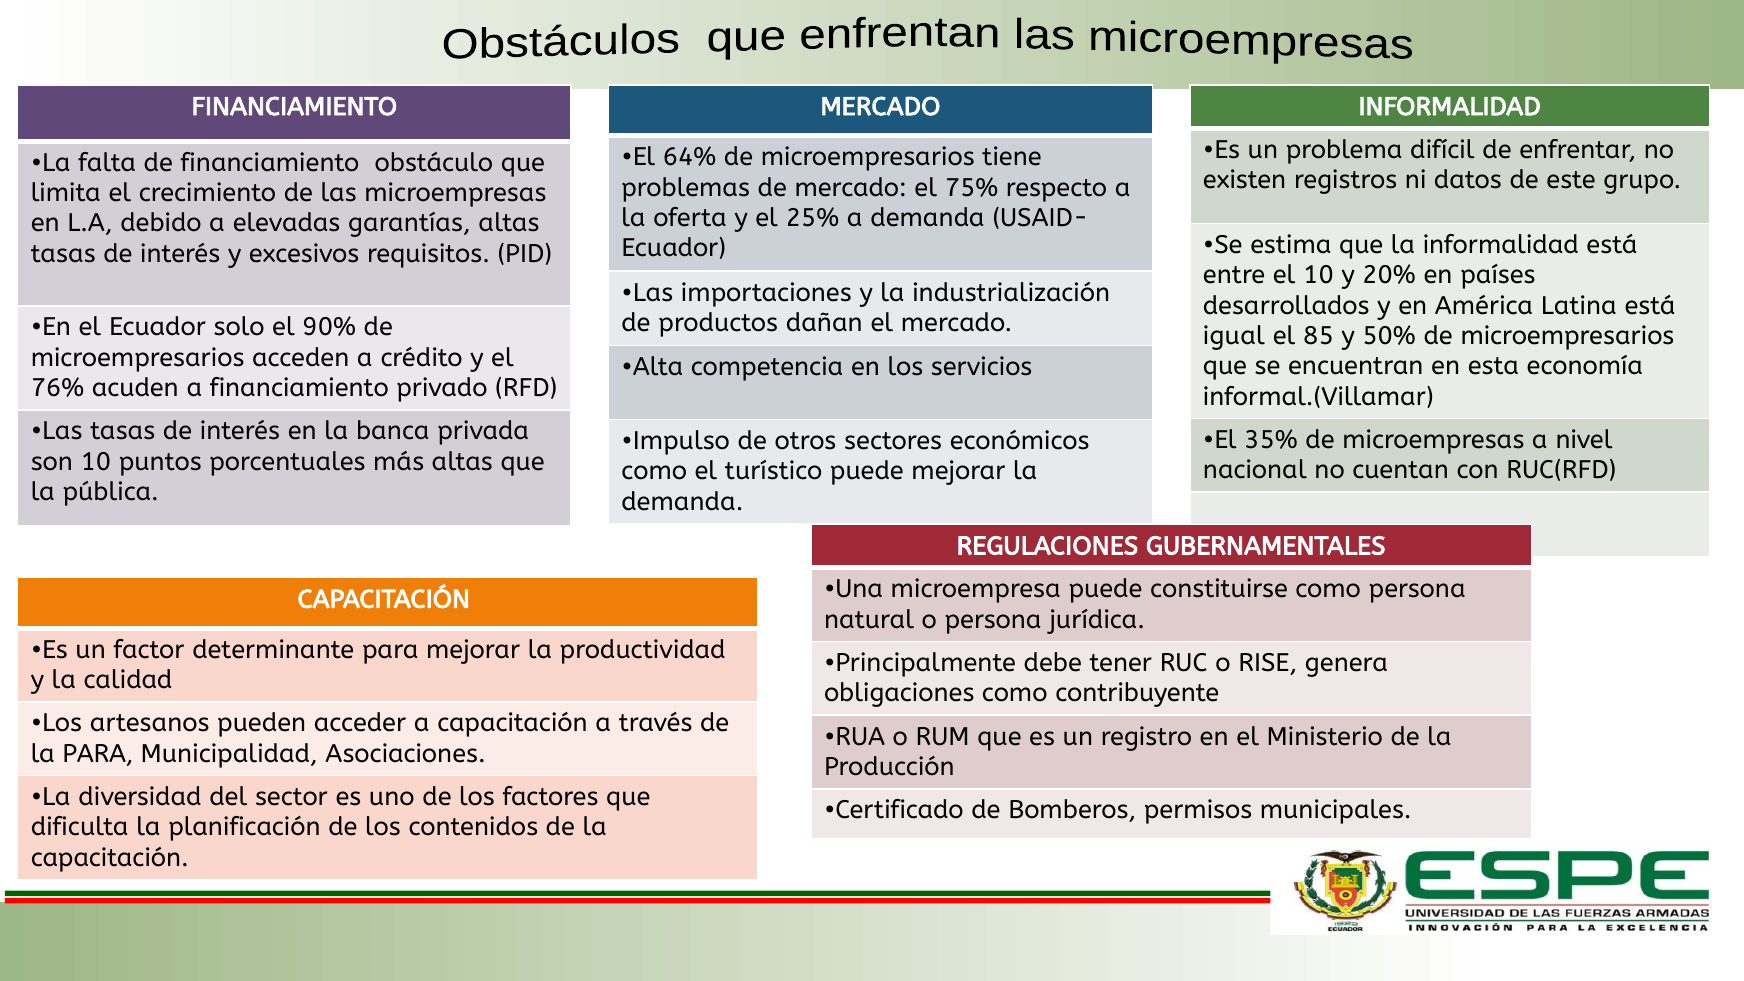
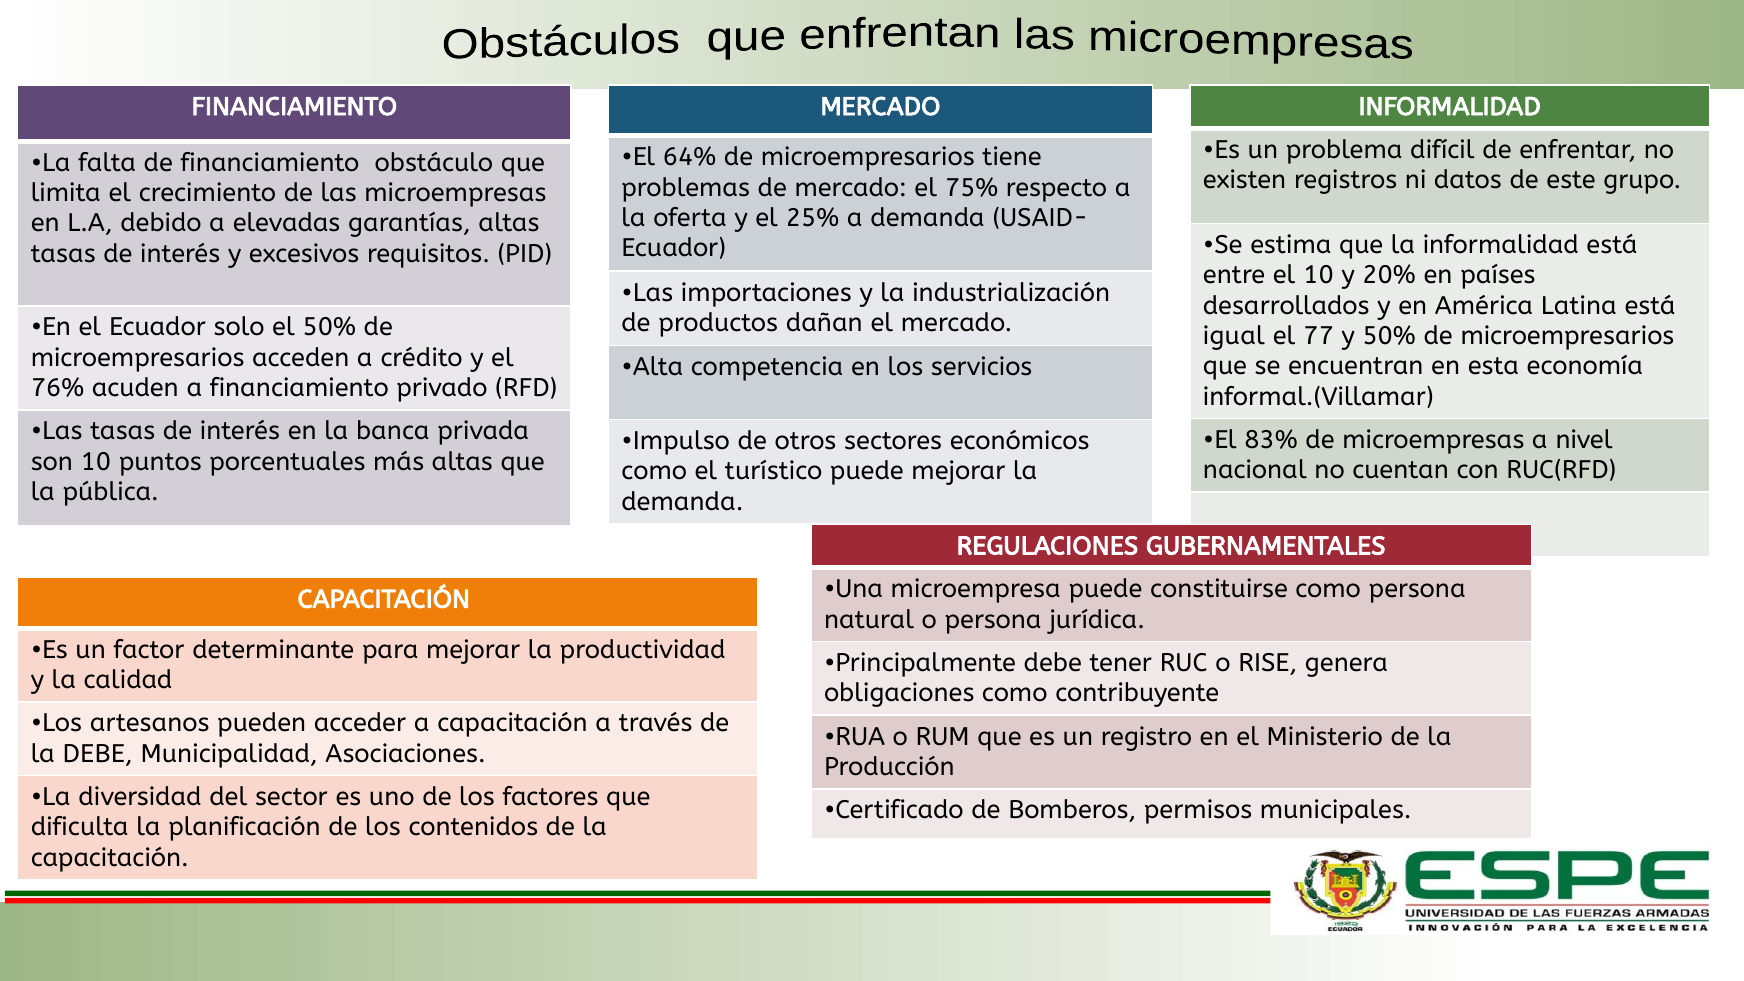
el 90%: 90% -> 50%
85: 85 -> 77
35%: 35% -> 83%
la PARA: PARA -> DEBE
